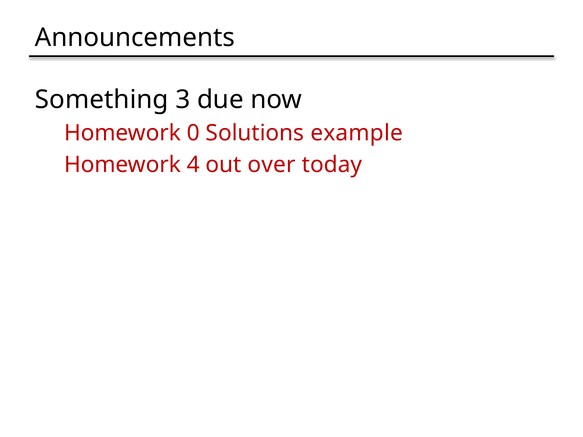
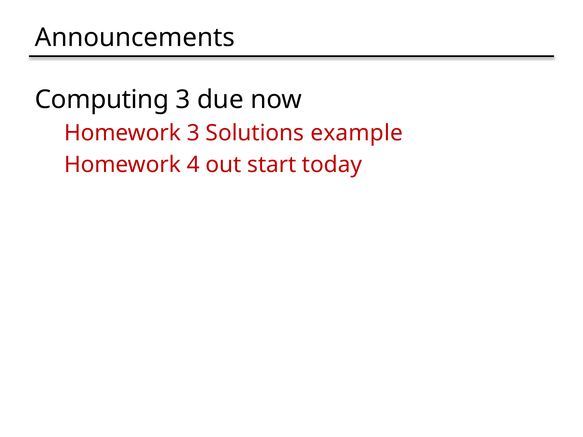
Something: Something -> Computing
Homework 0: 0 -> 3
over: over -> start
